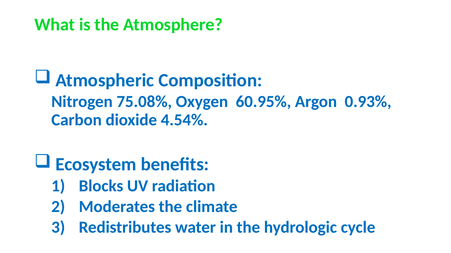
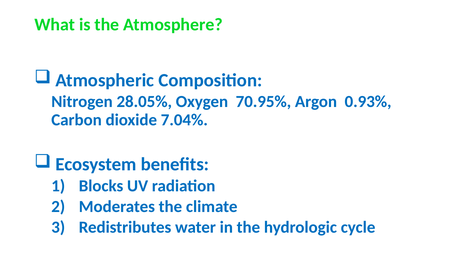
75.08%: 75.08% -> 28.05%
60.95%: 60.95% -> 70.95%
4.54%: 4.54% -> 7.04%
